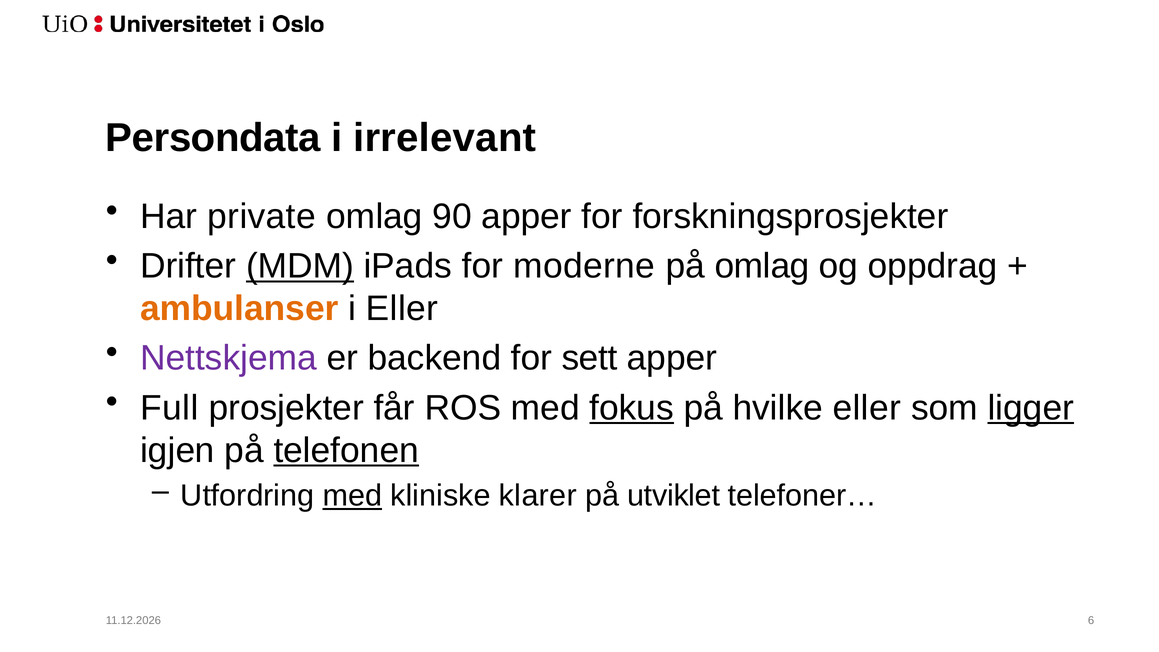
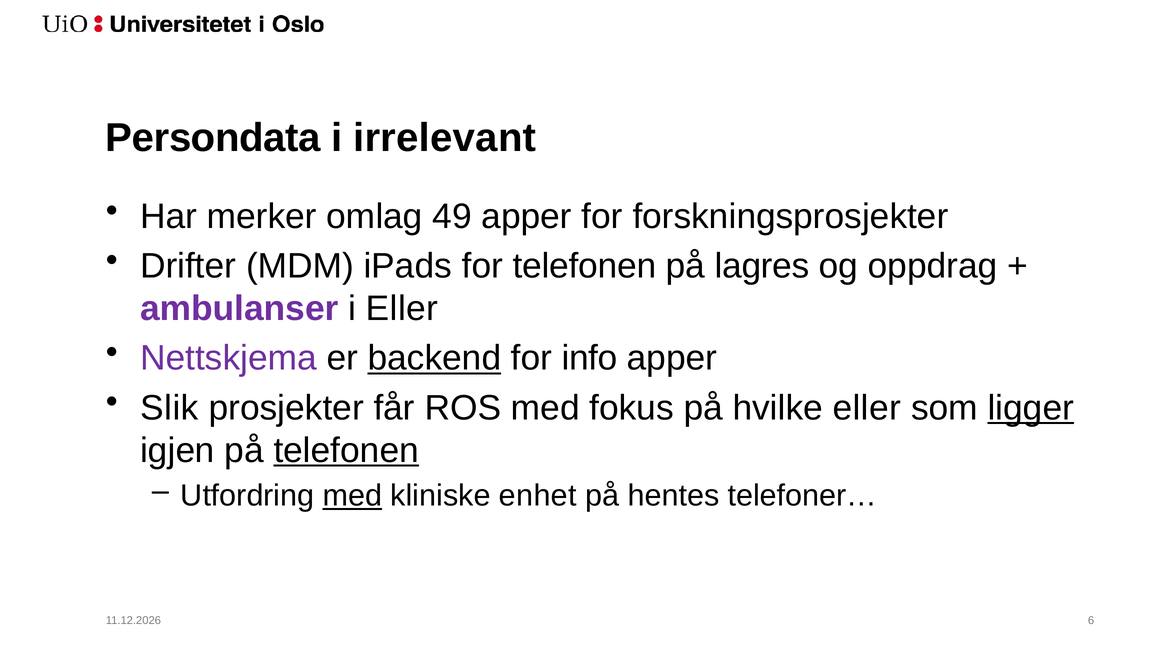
private: private -> merker
90: 90 -> 49
MDM underline: present -> none
for moderne: moderne -> telefonen
på omlag: omlag -> lagres
ambulanser colour: orange -> purple
backend underline: none -> present
sett: sett -> info
Full: Full -> Slik
fokus underline: present -> none
klarer: klarer -> enhet
utviklet: utviklet -> hentes
